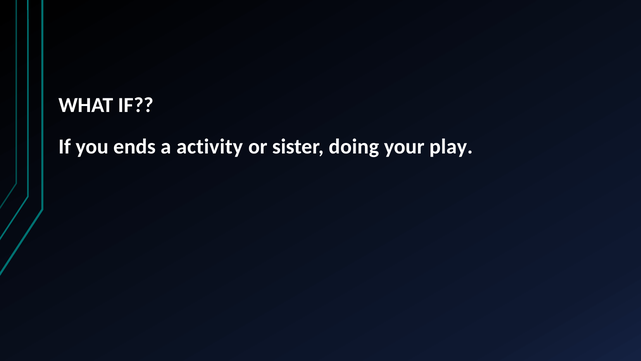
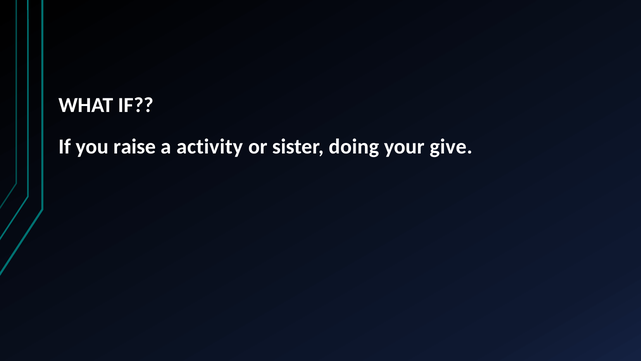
ends: ends -> raise
play: play -> give
